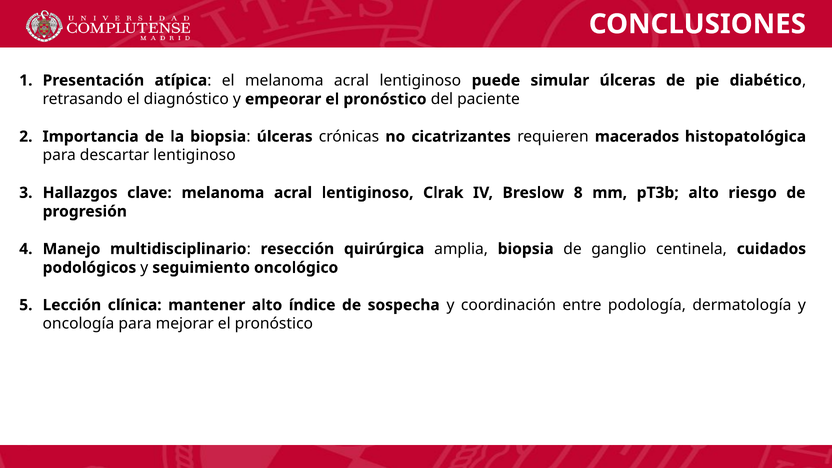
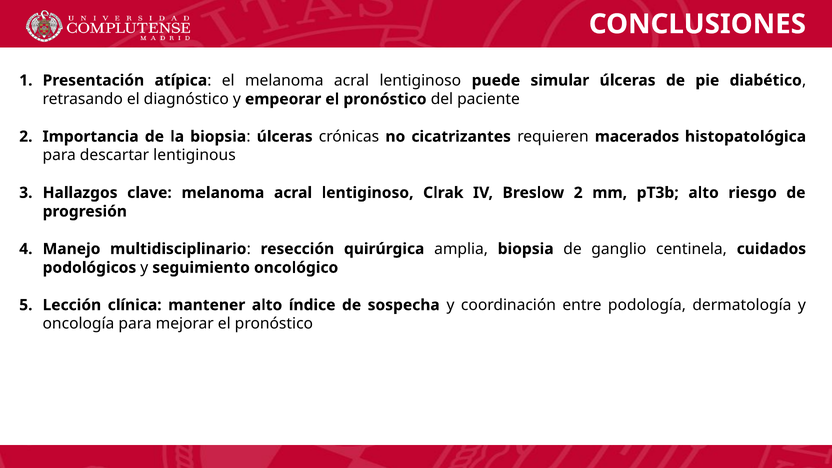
descartar lentiginoso: lentiginoso -> lentiginous
Breslow 8: 8 -> 2
